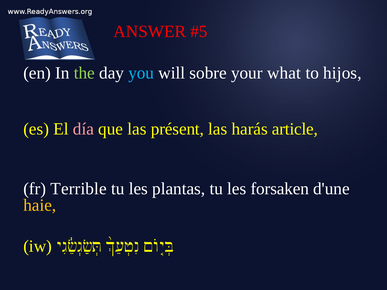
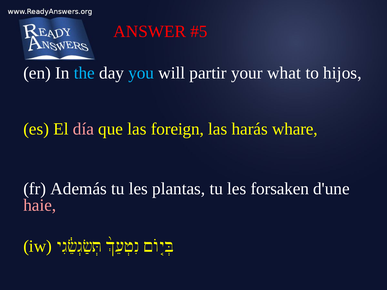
the colour: light green -> light blue
sobre: sobre -> partir
présent: présent -> foreign
article: article -> whare
Terrible: Terrible -> Además
haie colour: yellow -> pink
